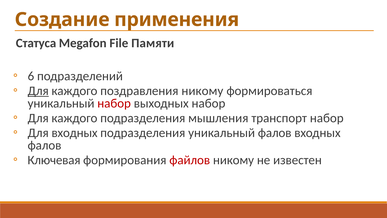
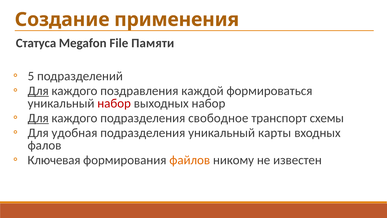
6: 6 -> 5
поздравления никому: никому -> каждой
Для at (38, 118) underline: none -> present
мышления: мышления -> свободное
транспорт набор: набор -> схемы
Для входных: входных -> удобная
уникальный фалов: фалов -> карты
файлов colour: red -> orange
